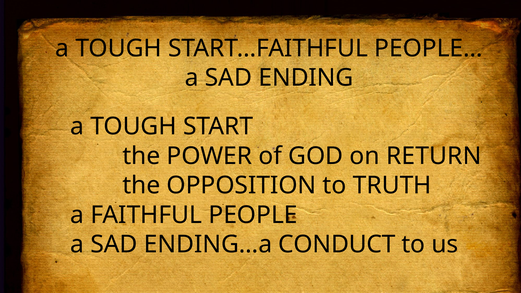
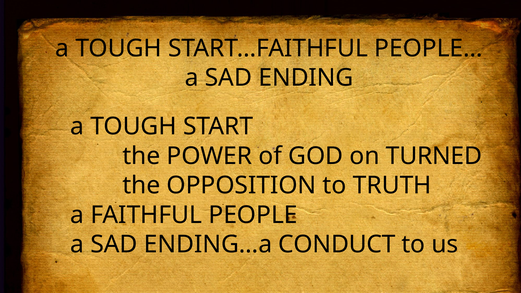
RETURN: RETURN -> TURNED
